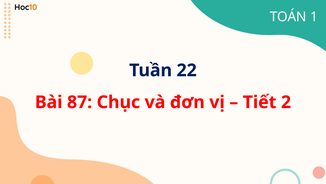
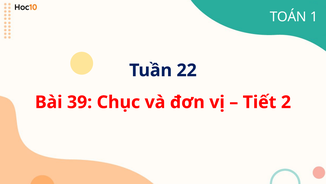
87: 87 -> 39
